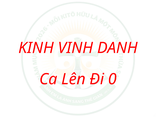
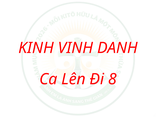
0: 0 -> 8
